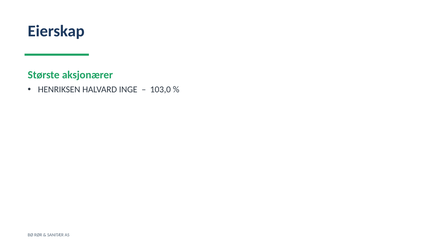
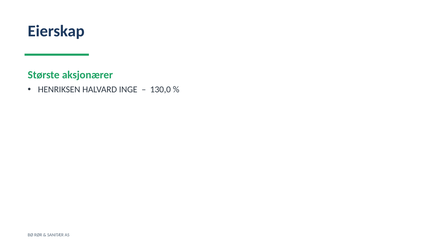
103,0: 103,0 -> 130,0
